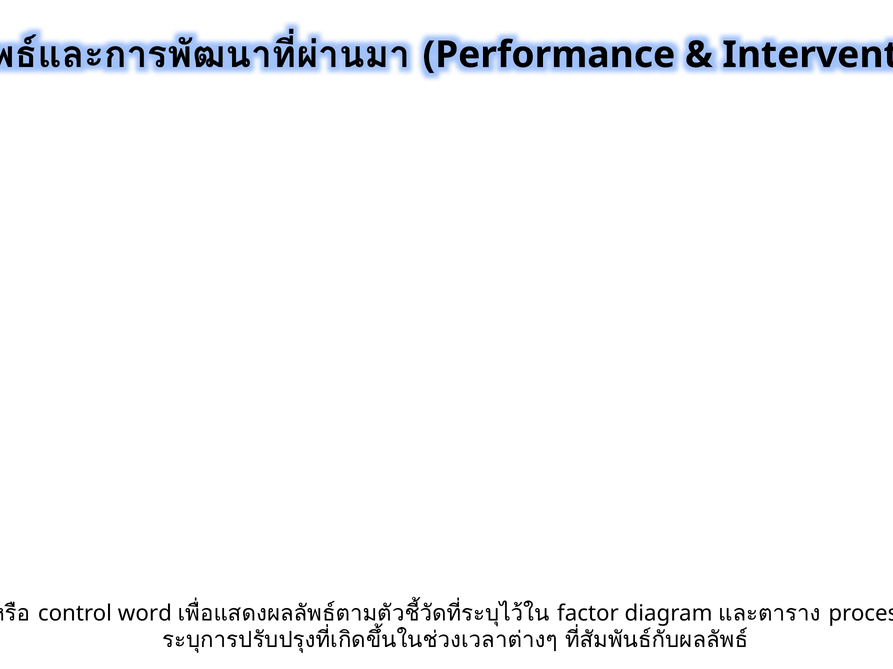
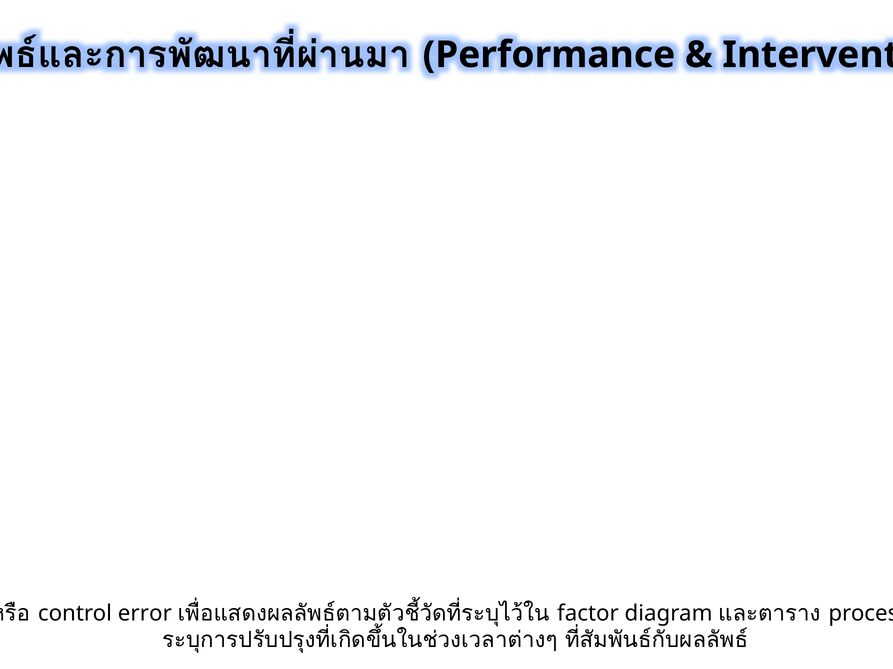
word: word -> error
